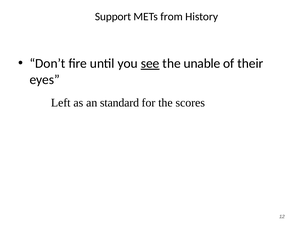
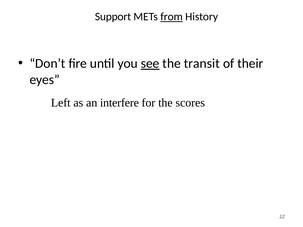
from underline: none -> present
unable: unable -> transit
standard: standard -> interfere
